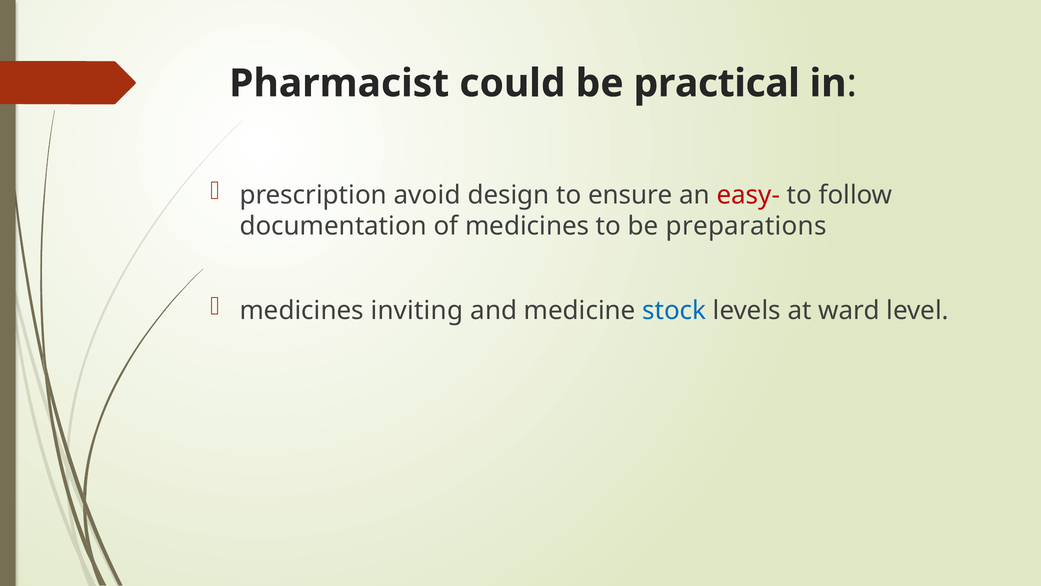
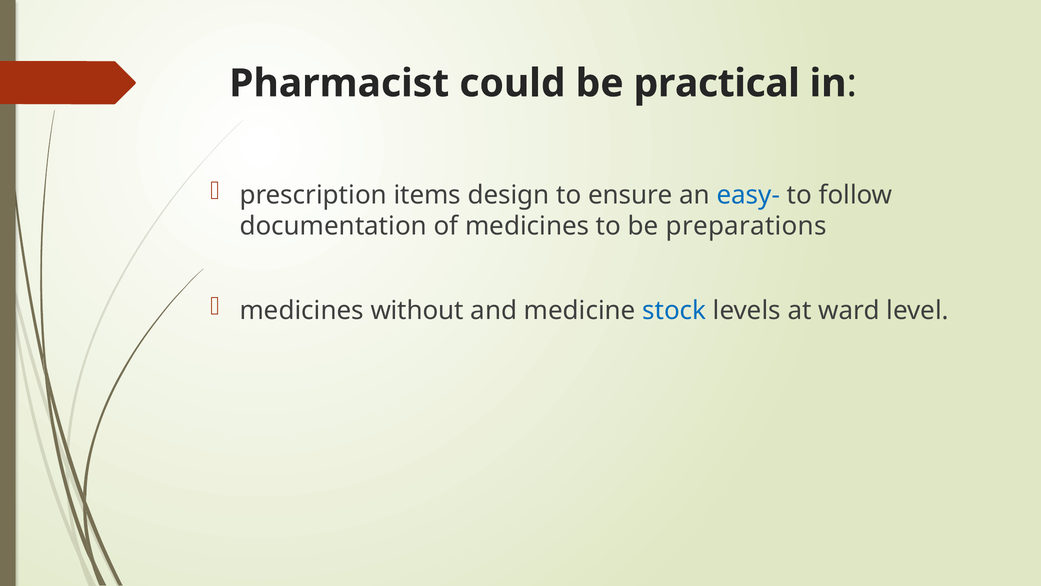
avoid: avoid -> items
easy- colour: red -> blue
inviting: inviting -> without
